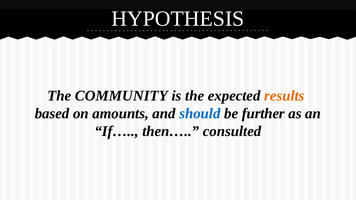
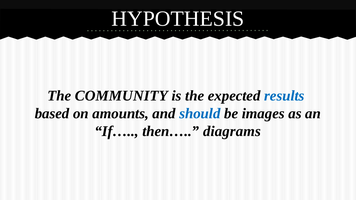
results colour: orange -> blue
further: further -> images
consulted: consulted -> diagrams
